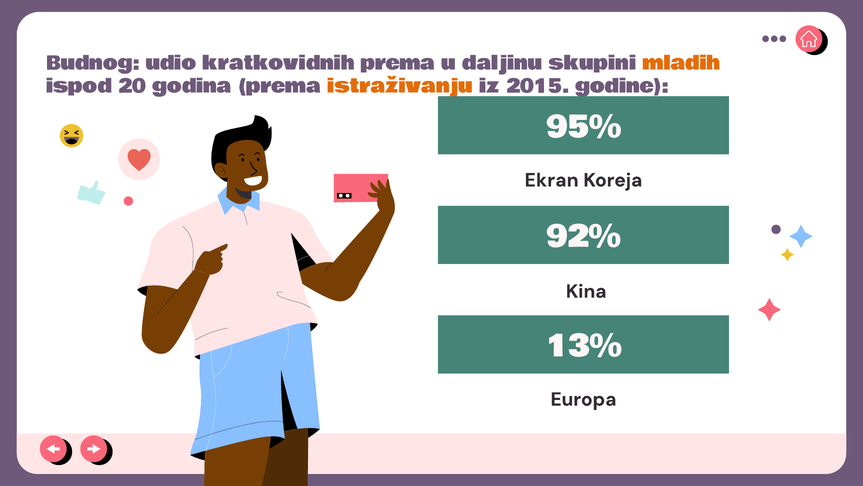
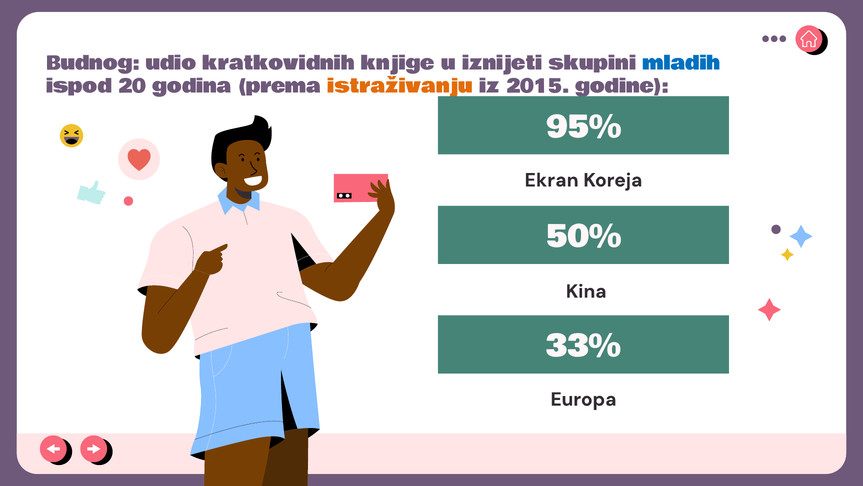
kratkovidnih prema: prema -> knjige
daljinu: daljinu -> iznijeti
mladih colour: orange -> blue
92%: 92% -> 50%
13%: 13% -> 33%
